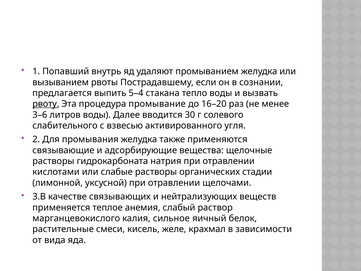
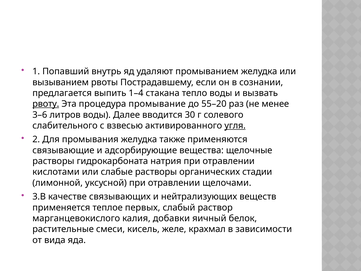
5–4: 5–4 -> 1–4
16–20: 16–20 -> 55–20
угля underline: none -> present
анемия: анемия -> первых
сильное: сильное -> добавки
